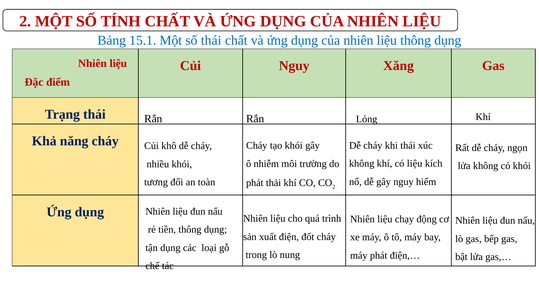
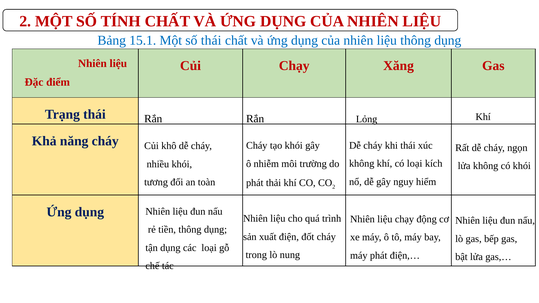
Củi Nguy: Nguy -> Chạy
có liệu: liệu -> loại
